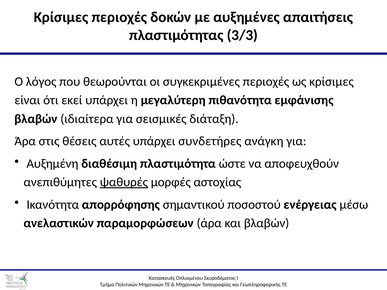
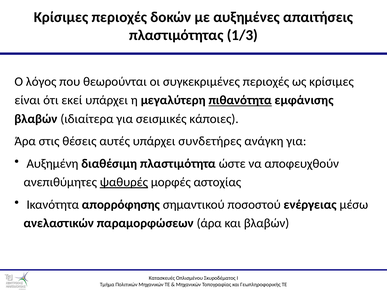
3/3: 3/3 -> 1/3
πιθανότητα underline: none -> present
διάταξη: διάταξη -> κάποιες
